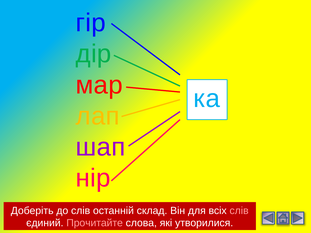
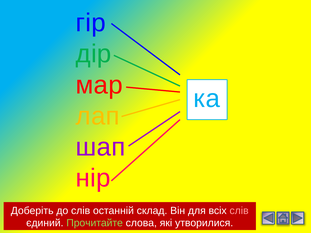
Прочитайте colour: pink -> light green
